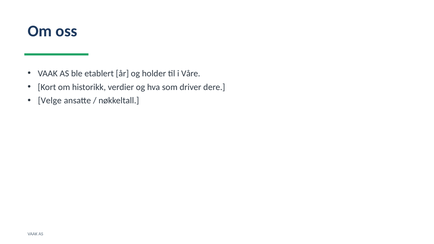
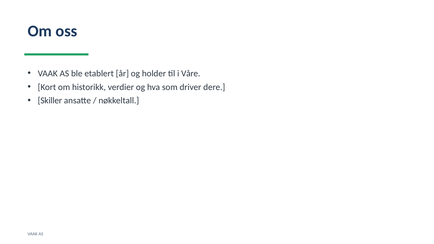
Velge: Velge -> Skiller
